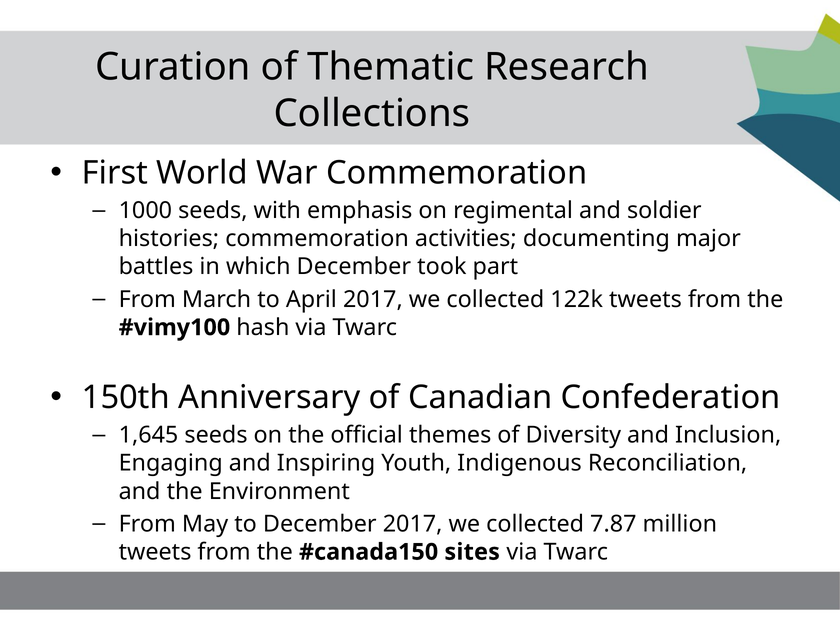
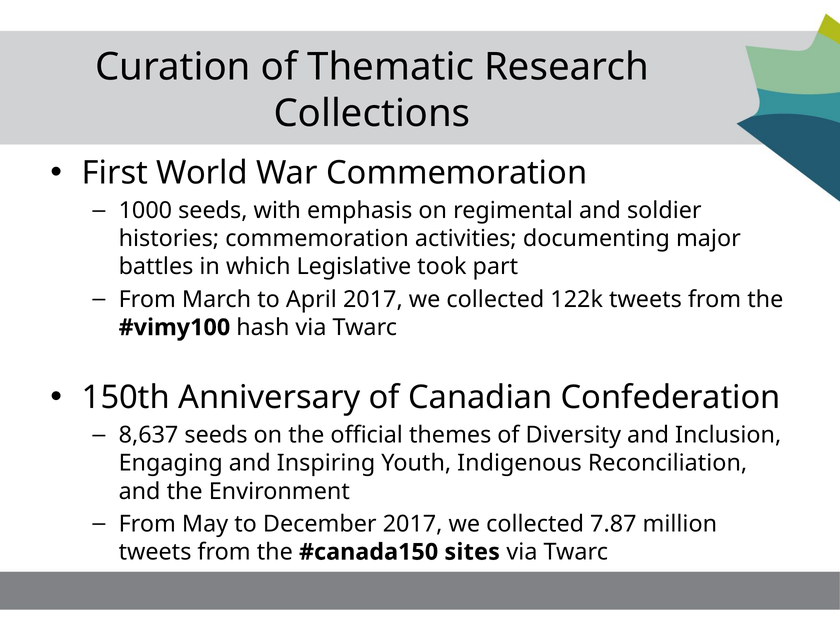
which December: December -> Legislative
1,645: 1,645 -> 8,637
